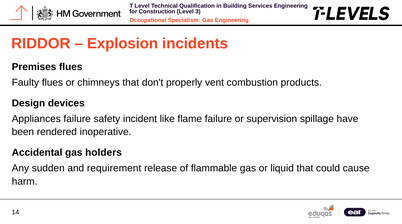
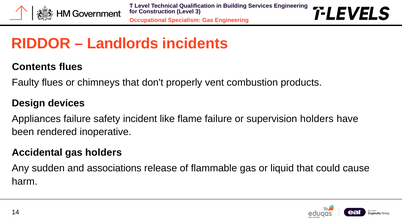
Explosion: Explosion -> Landlords
Premises: Premises -> Contents
supervision spillage: spillage -> holders
requirement: requirement -> associations
